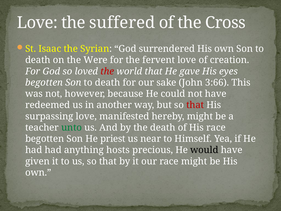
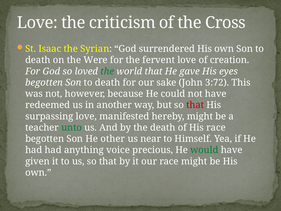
suffered: suffered -> criticism
the at (107, 71) colour: red -> green
3:66: 3:66 -> 3:72
priest: priest -> other
hosts: hosts -> voice
would colour: black -> green
